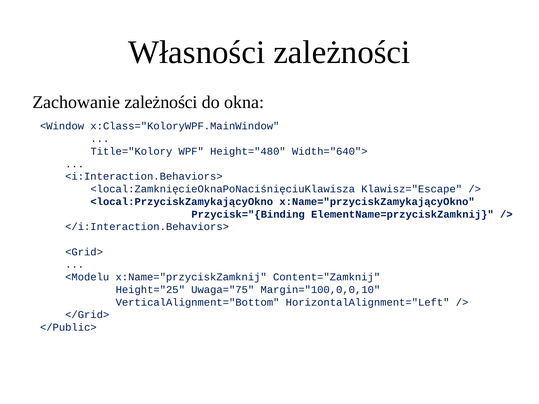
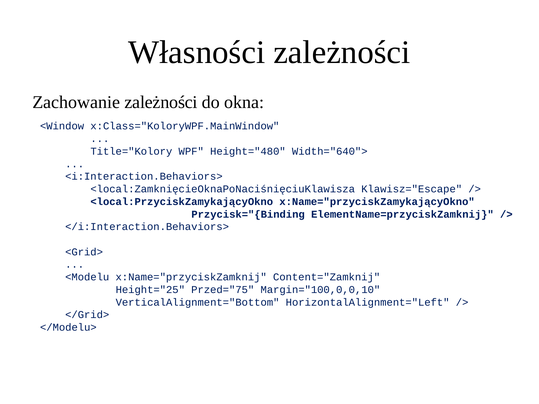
Uwaga="75: Uwaga="75 -> Przed="75
</Public>: </Public> -> </Modelu>
